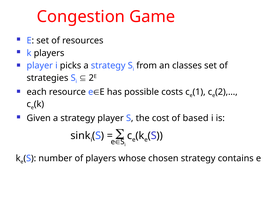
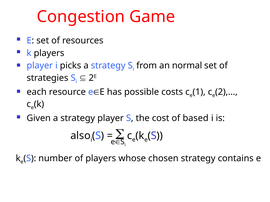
classes: classes -> normal
sink: sink -> also
